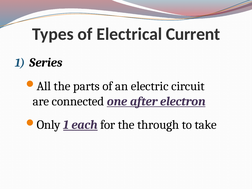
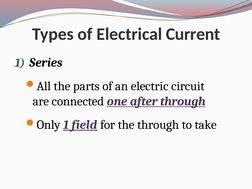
after electron: electron -> through
each: each -> field
